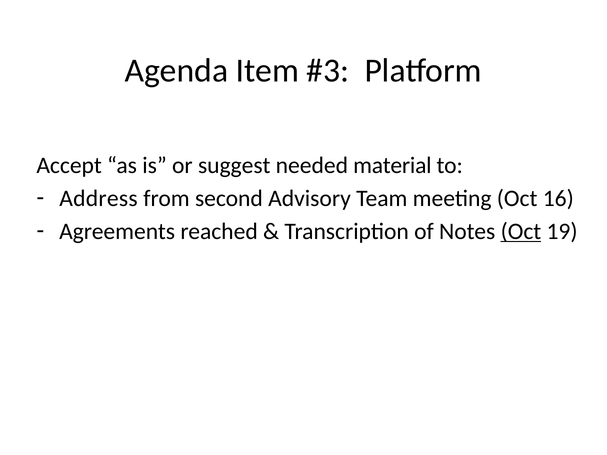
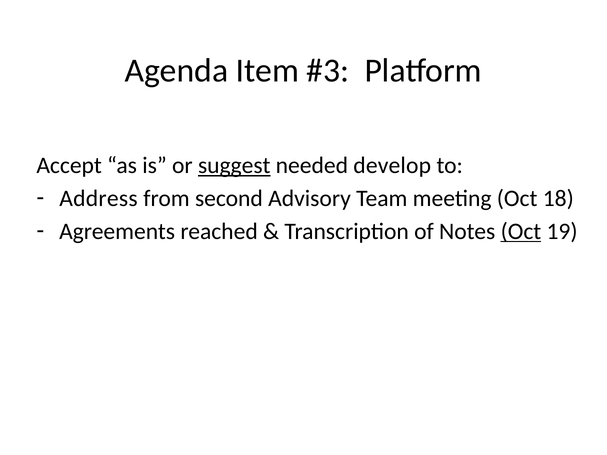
suggest underline: none -> present
material: material -> develop
16: 16 -> 18
